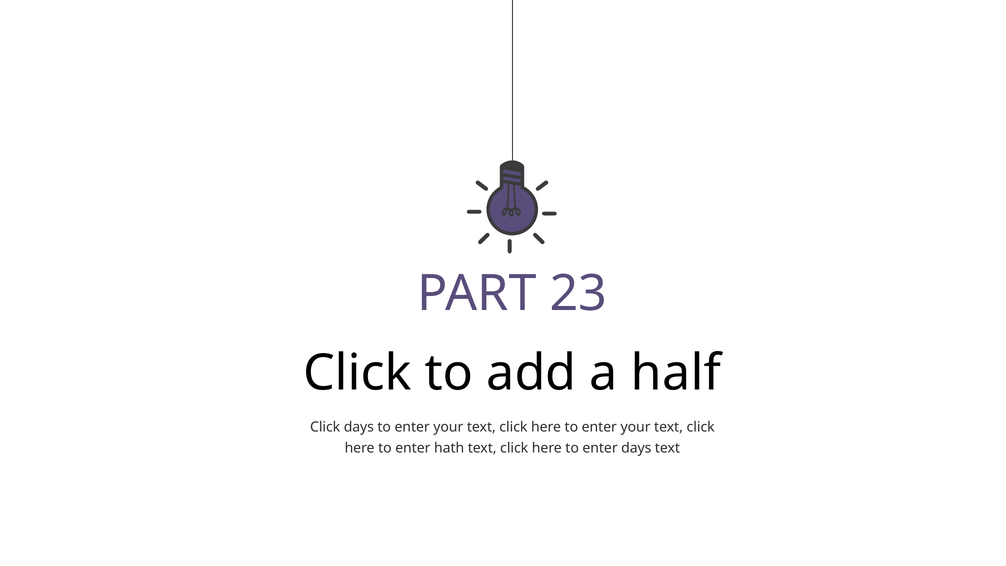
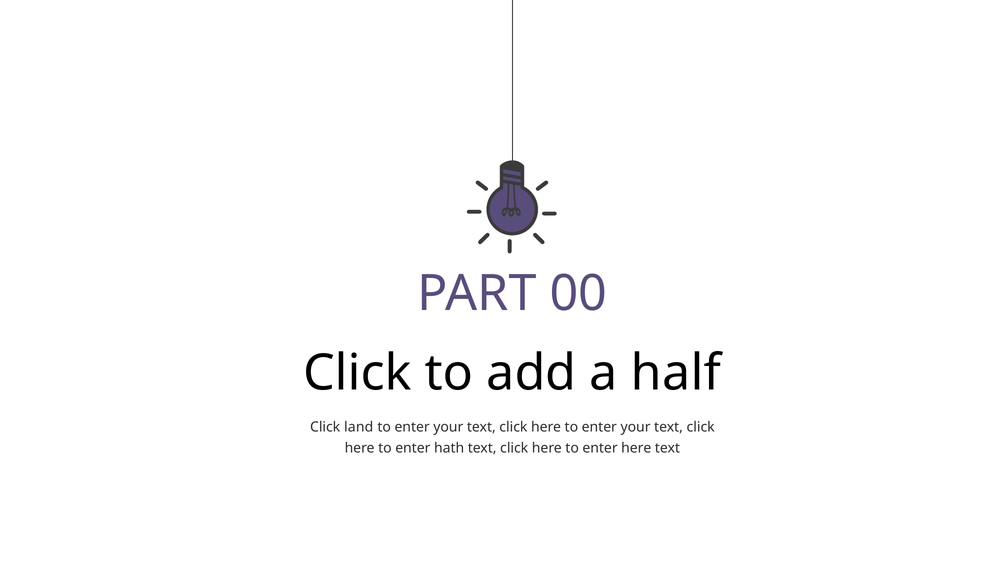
23: 23 -> 00
Click days: days -> land
enter days: days -> here
